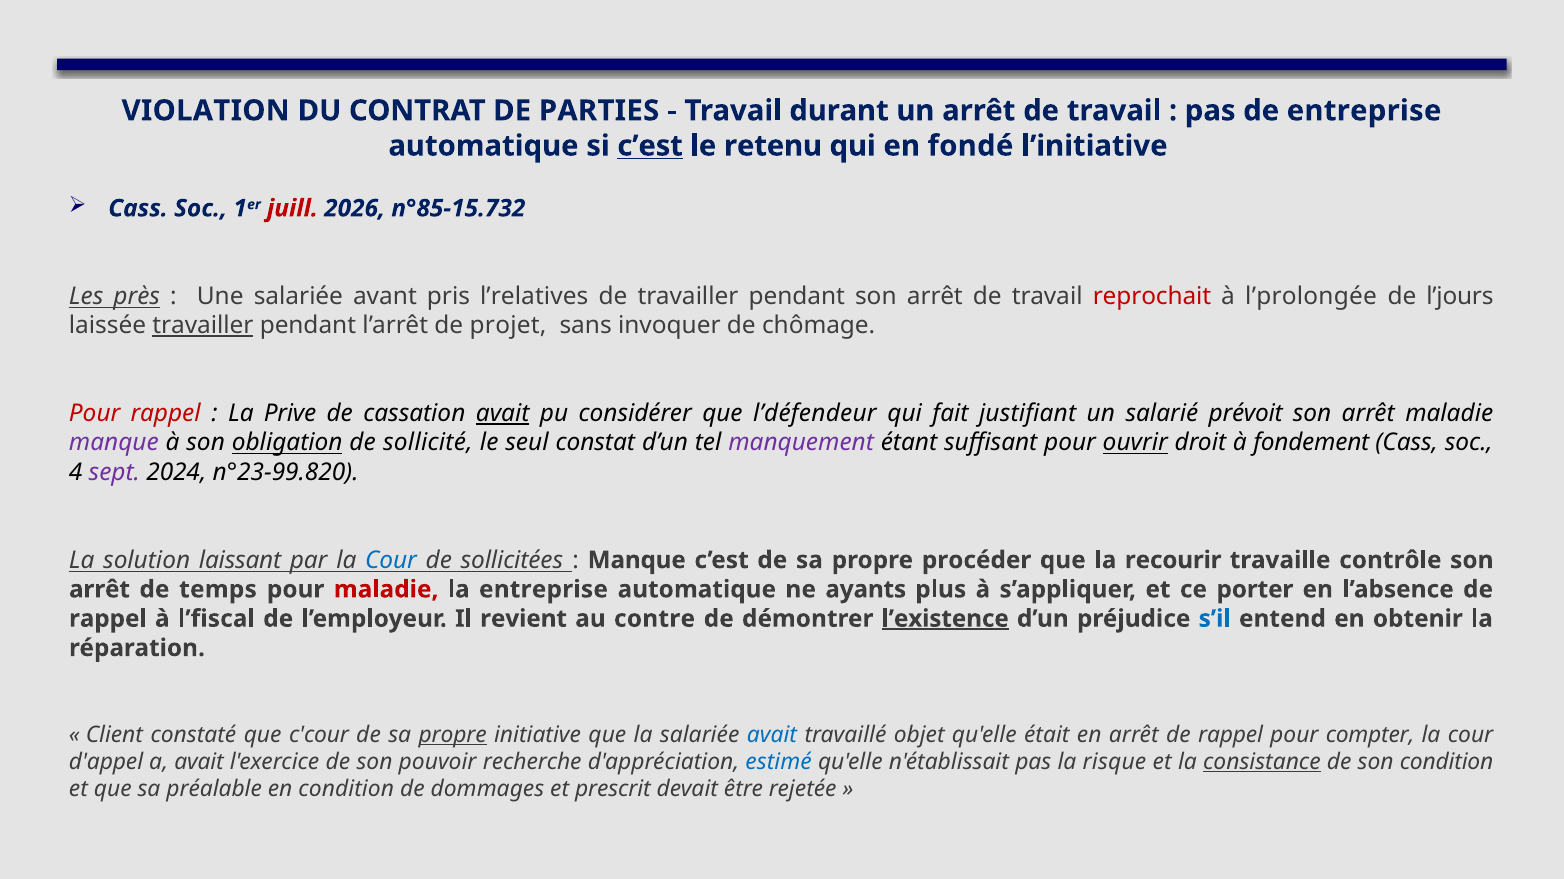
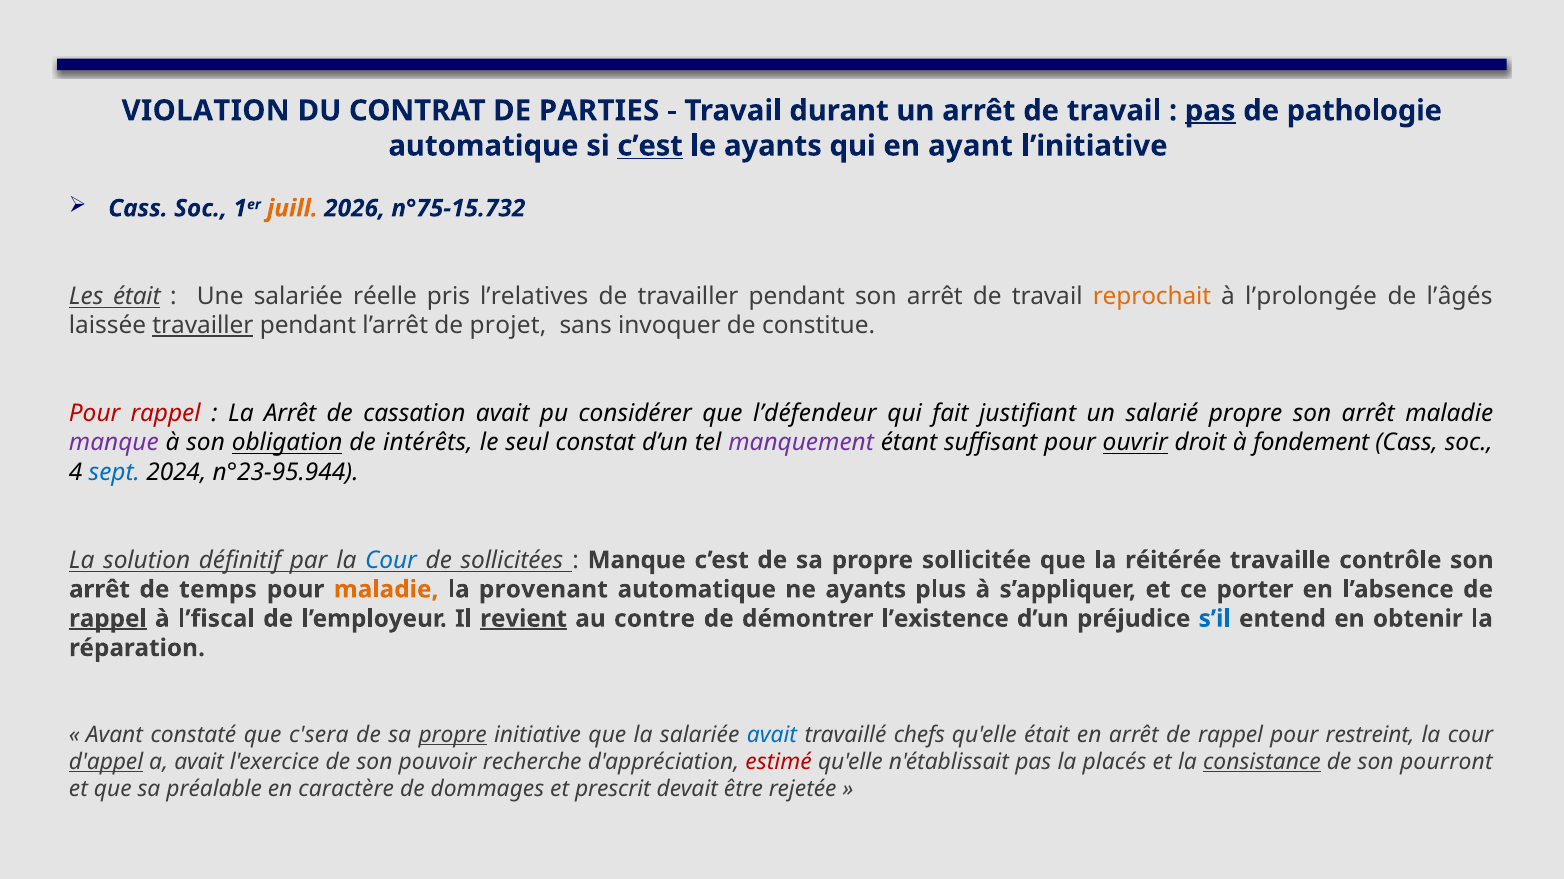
pas at (1210, 111) underline: none -> present
de entreprise: entreprise -> pathologie
le retenu: retenu -> ayants
fondé: fondé -> ayant
juill colour: red -> orange
n°85-15.732: n°85-15.732 -> n°75-15.732
Les près: près -> était
avant: avant -> réelle
reprochait colour: red -> orange
l’jours: l’jours -> l’âgés
chômage: chômage -> constitue
La Prive: Prive -> Arrêt
avait at (503, 414) underline: present -> none
salarié prévoit: prévoit -> propre
sollicité: sollicité -> intérêts
sept colour: purple -> blue
n°23-99.820: n°23-99.820 -> n°23-95.944
laissant: laissant -> définitif
procéder: procéder -> sollicitée
recourir: recourir -> réitérée
maladie at (386, 590) colour: red -> orange
la entreprise: entreprise -> provenant
rappel at (108, 619) underline: none -> present
revient underline: none -> present
l’existence underline: present -> none
Client: Client -> Avant
c'cour: c'cour -> c'sera
objet: objet -> chefs
compter: compter -> restreint
d'appel underline: none -> present
estimé colour: blue -> red
risque: risque -> placés
son condition: condition -> pourront
en condition: condition -> caractère
